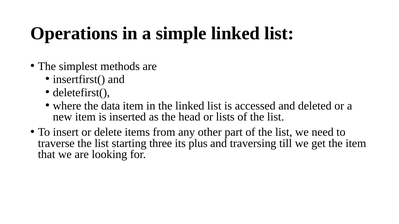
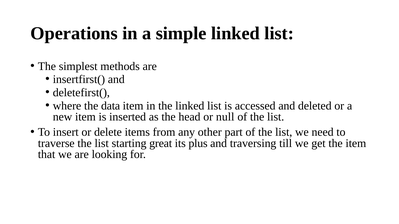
lists: lists -> null
three: three -> great
